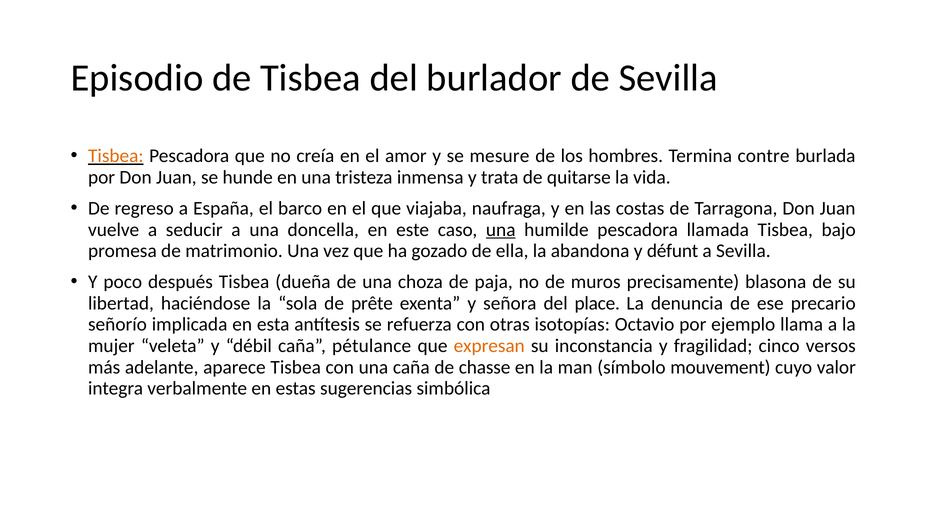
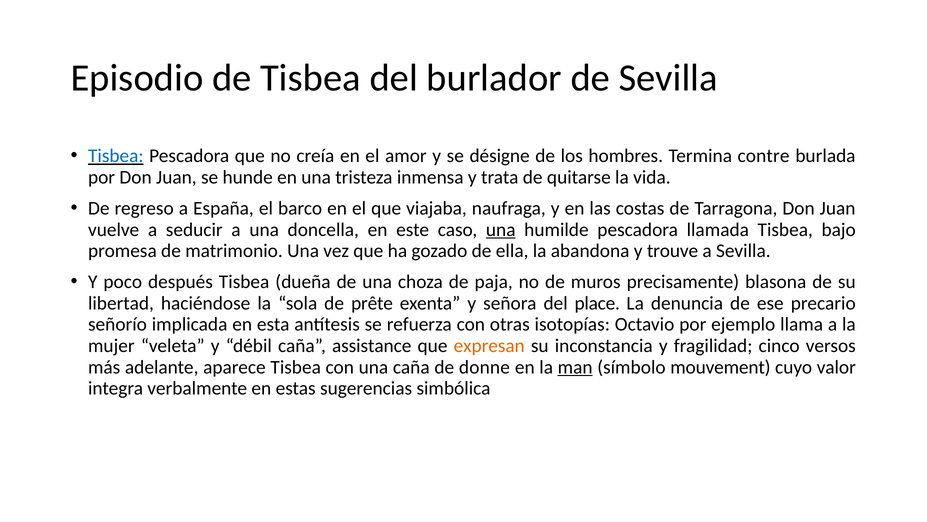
Tisbea at (116, 156) colour: orange -> blue
mesure: mesure -> désigne
défunt: défunt -> trouve
pétulance: pétulance -> assistance
chasse: chasse -> donne
man underline: none -> present
